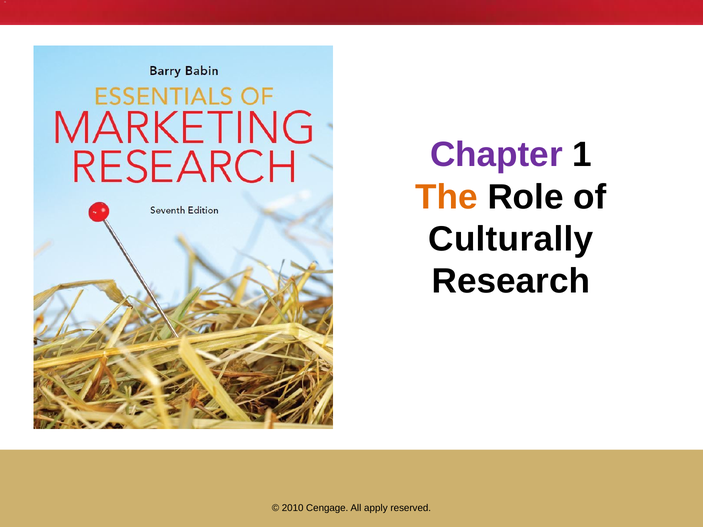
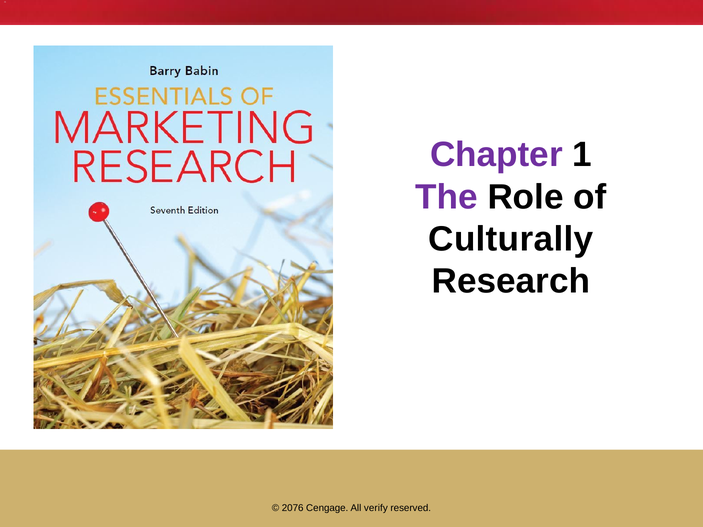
The at (447, 197) colour: orange -> purple
2010: 2010 -> 2076
apply: apply -> verify
